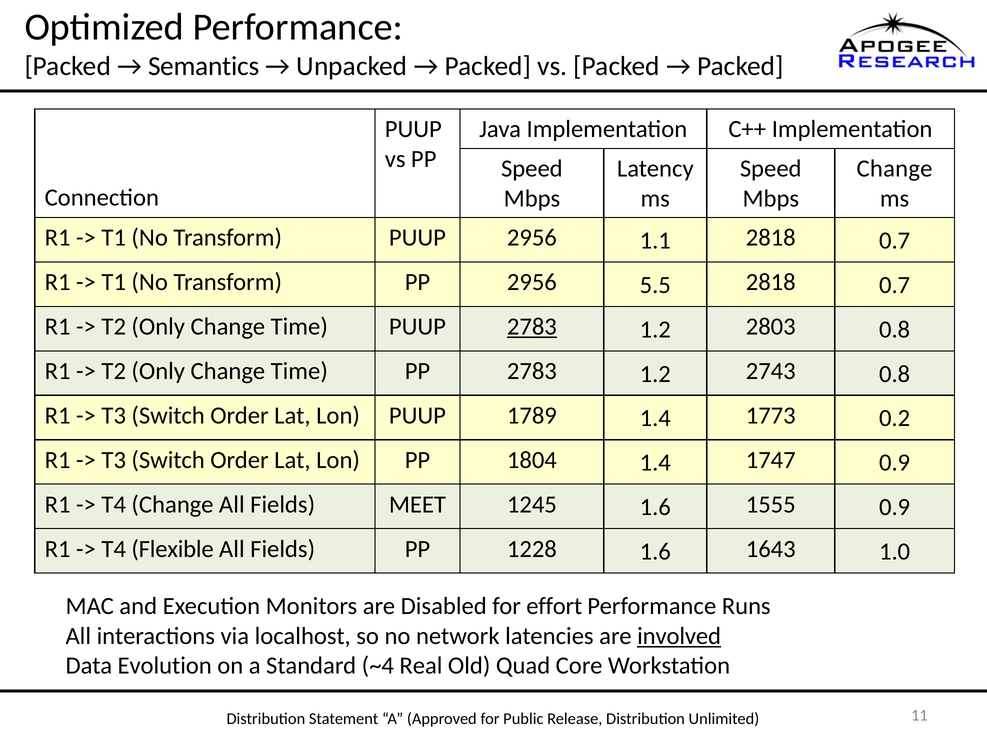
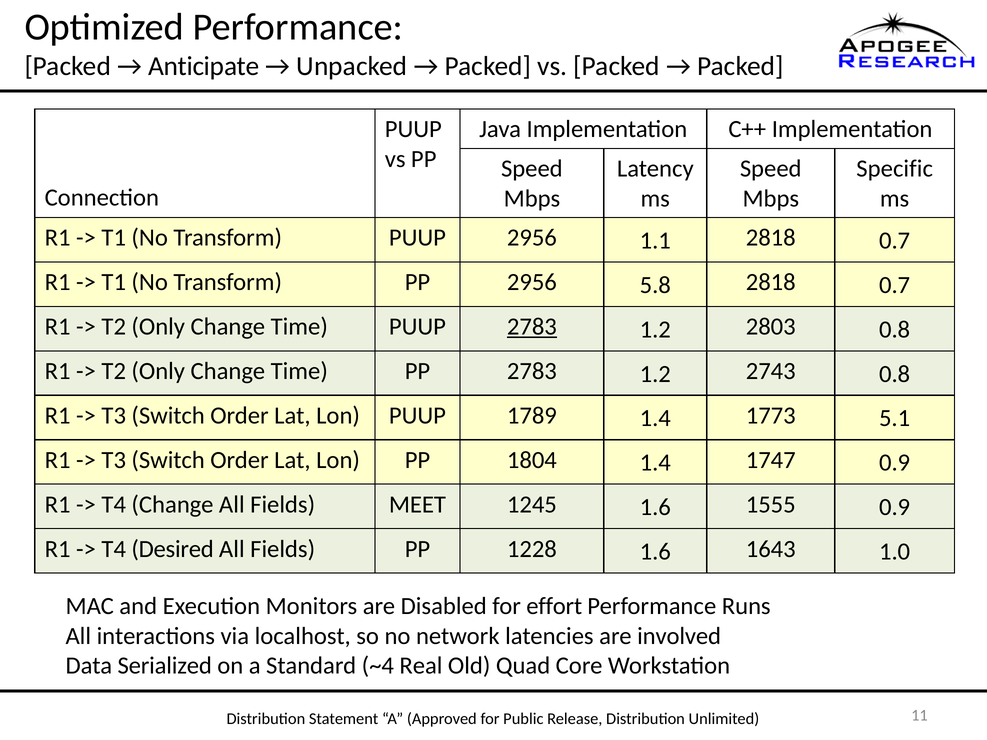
Semantics: Semantics -> Anticipate
Change at (895, 169): Change -> Specific
5.5: 5.5 -> 5.8
0.2: 0.2 -> 5.1
Flexible: Flexible -> Desired
involved underline: present -> none
Evolution: Evolution -> Serialized
